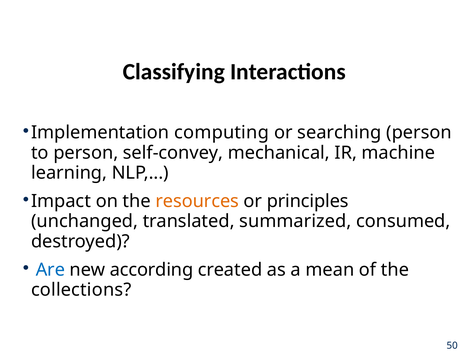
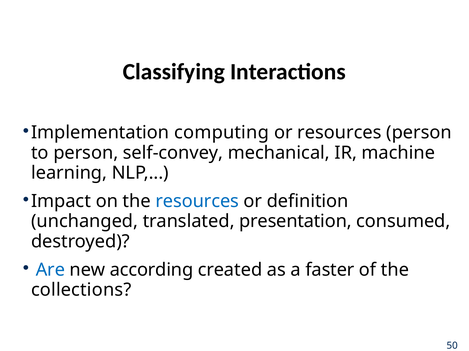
or searching: searching -> resources
resources at (197, 202) colour: orange -> blue
principles: principles -> definition
summarized: summarized -> presentation
mean: mean -> faster
